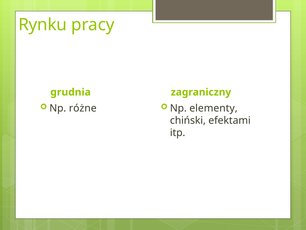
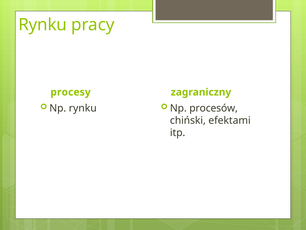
grudnia: grudnia -> procesy
Np różne: różne -> rynku
elementy: elementy -> procesów
